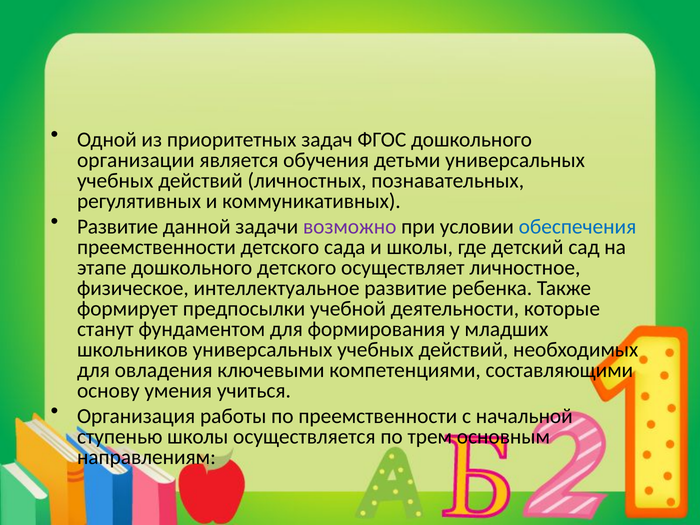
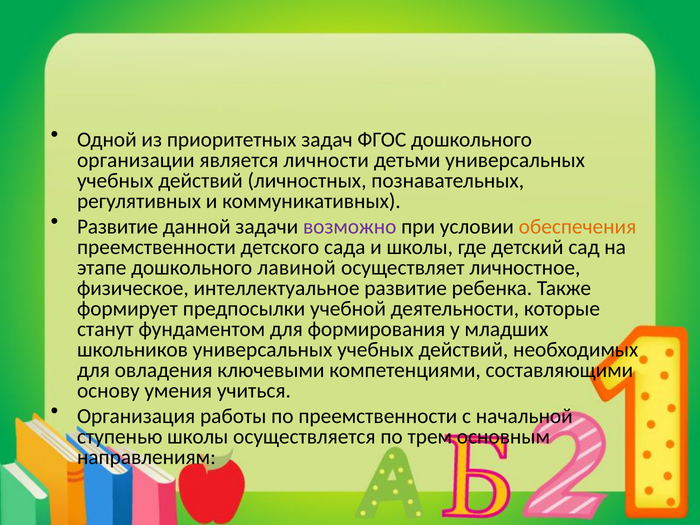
обучения: обучения -> личности
обеспечения colour: blue -> orange
дошкольного детского: детского -> лавиной
